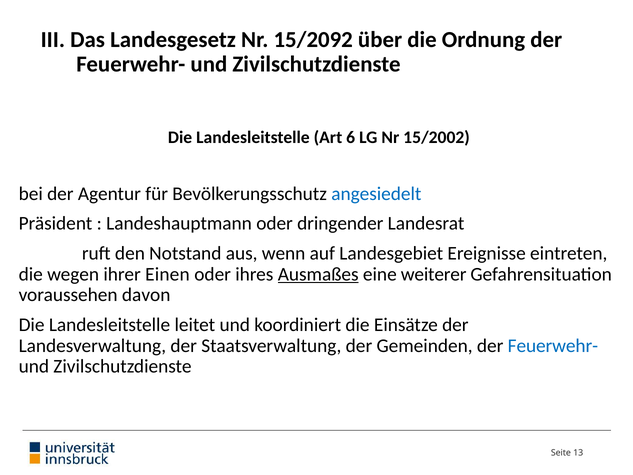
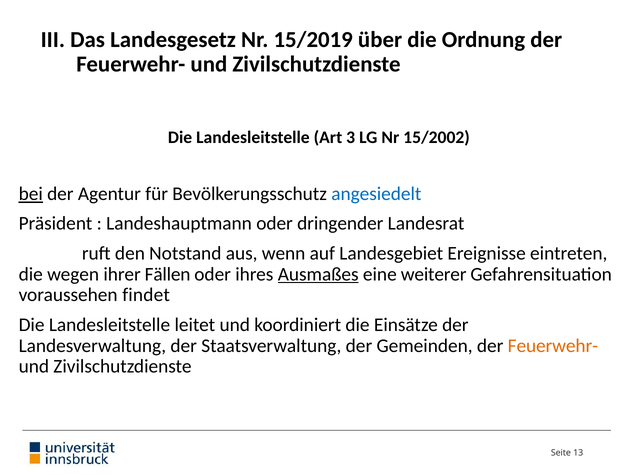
15/2092: 15/2092 -> 15/2019
6: 6 -> 3
bei underline: none -> present
Einen: Einen -> Fällen
davon: davon -> findet
Feuerwehr- at (553, 346) colour: blue -> orange
